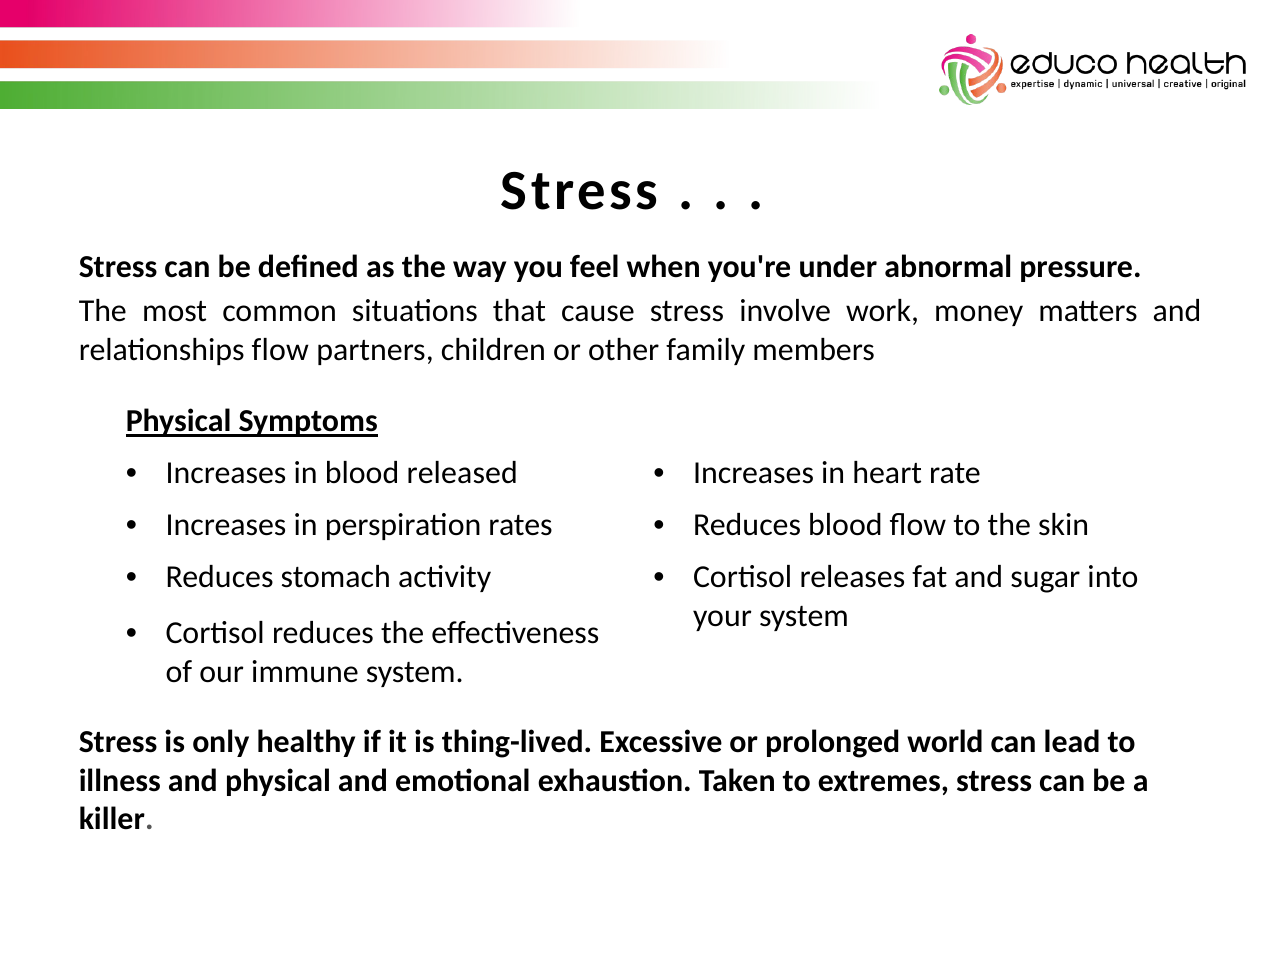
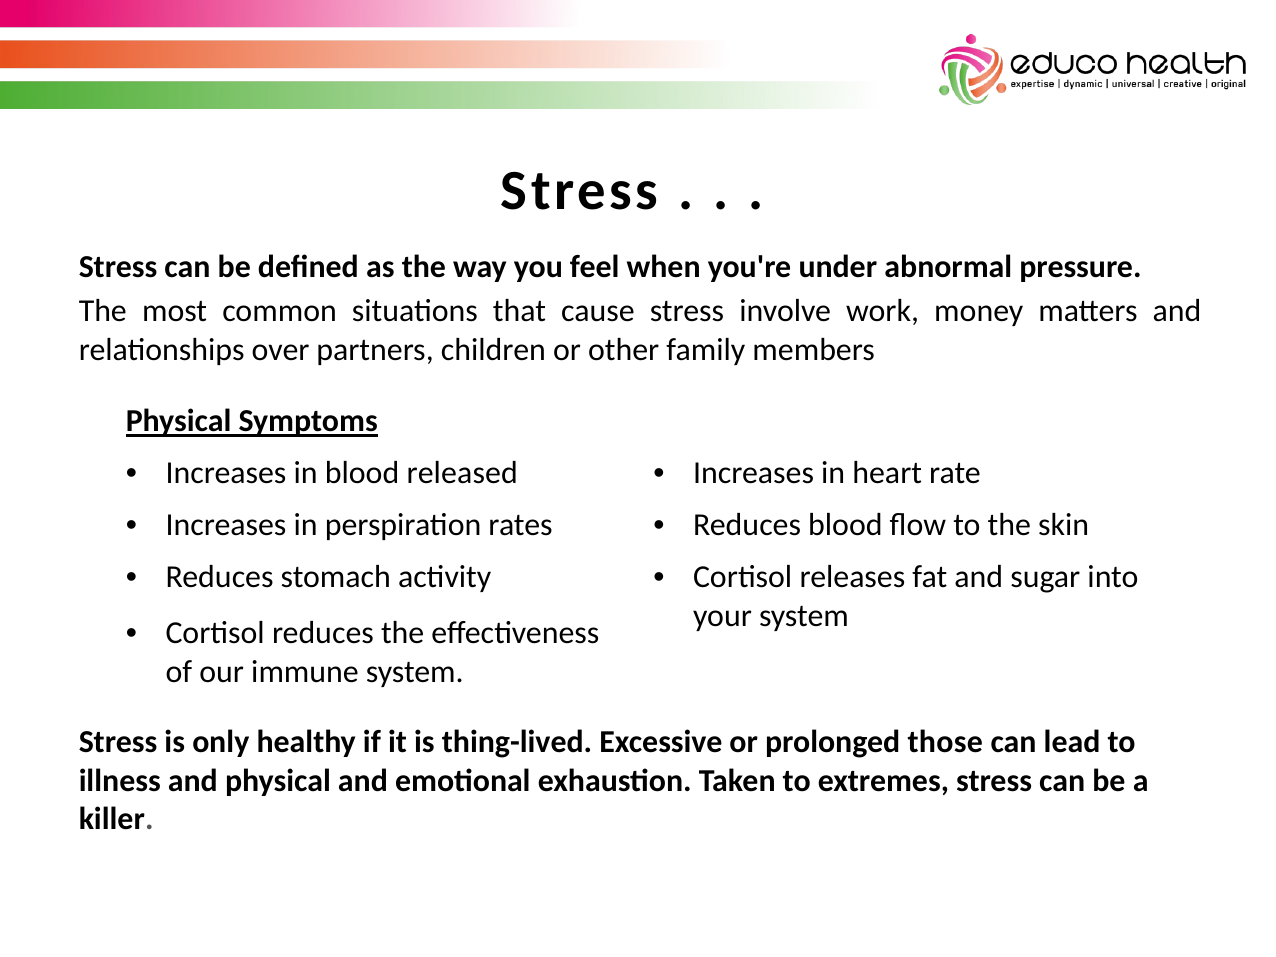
relationships flow: flow -> over
world: world -> those
